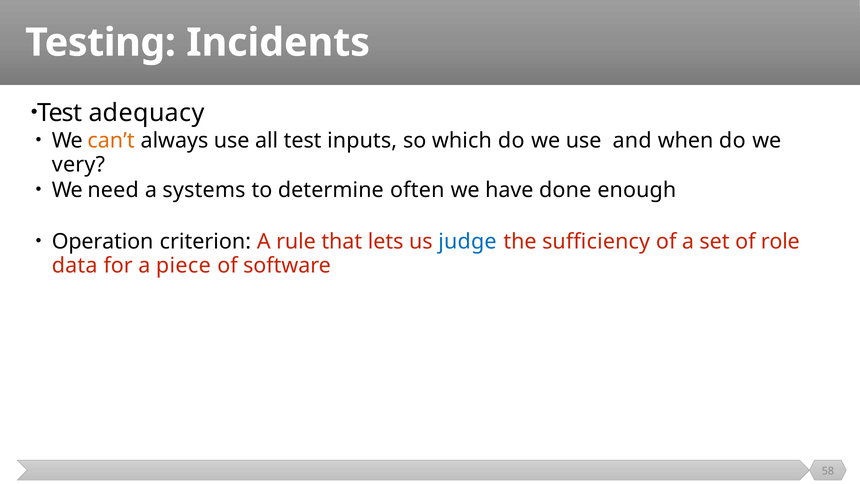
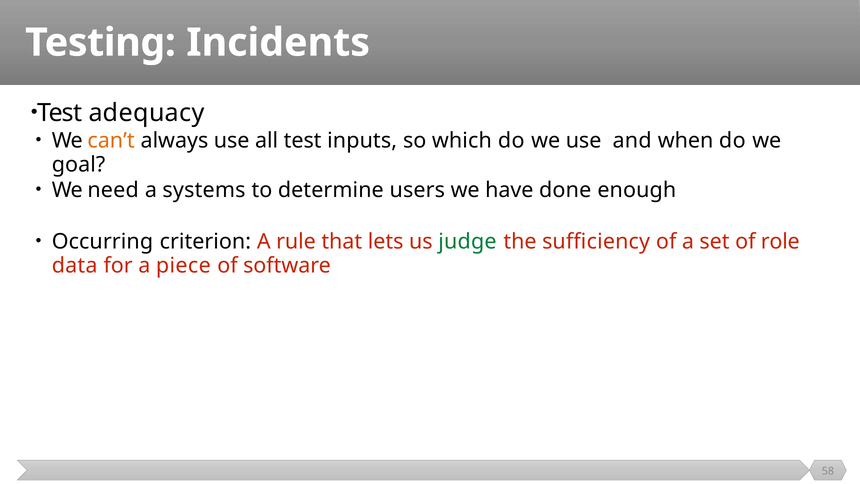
very: very -> goal
often: often -> users
Operation: Operation -> Occurring
judge colour: blue -> green
